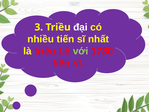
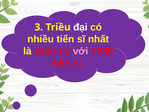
với colour: light green -> pink
